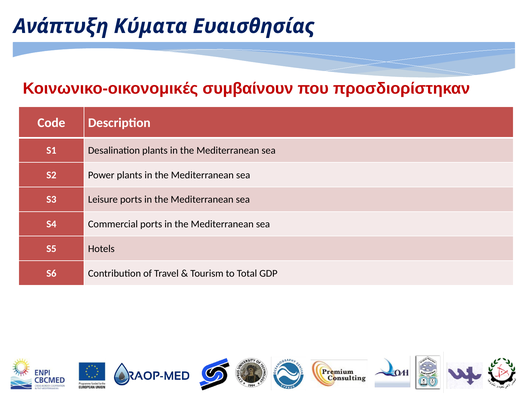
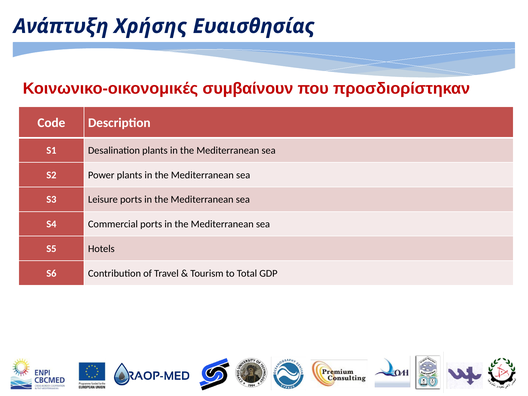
Κύματα: Κύματα -> Χρήσης
